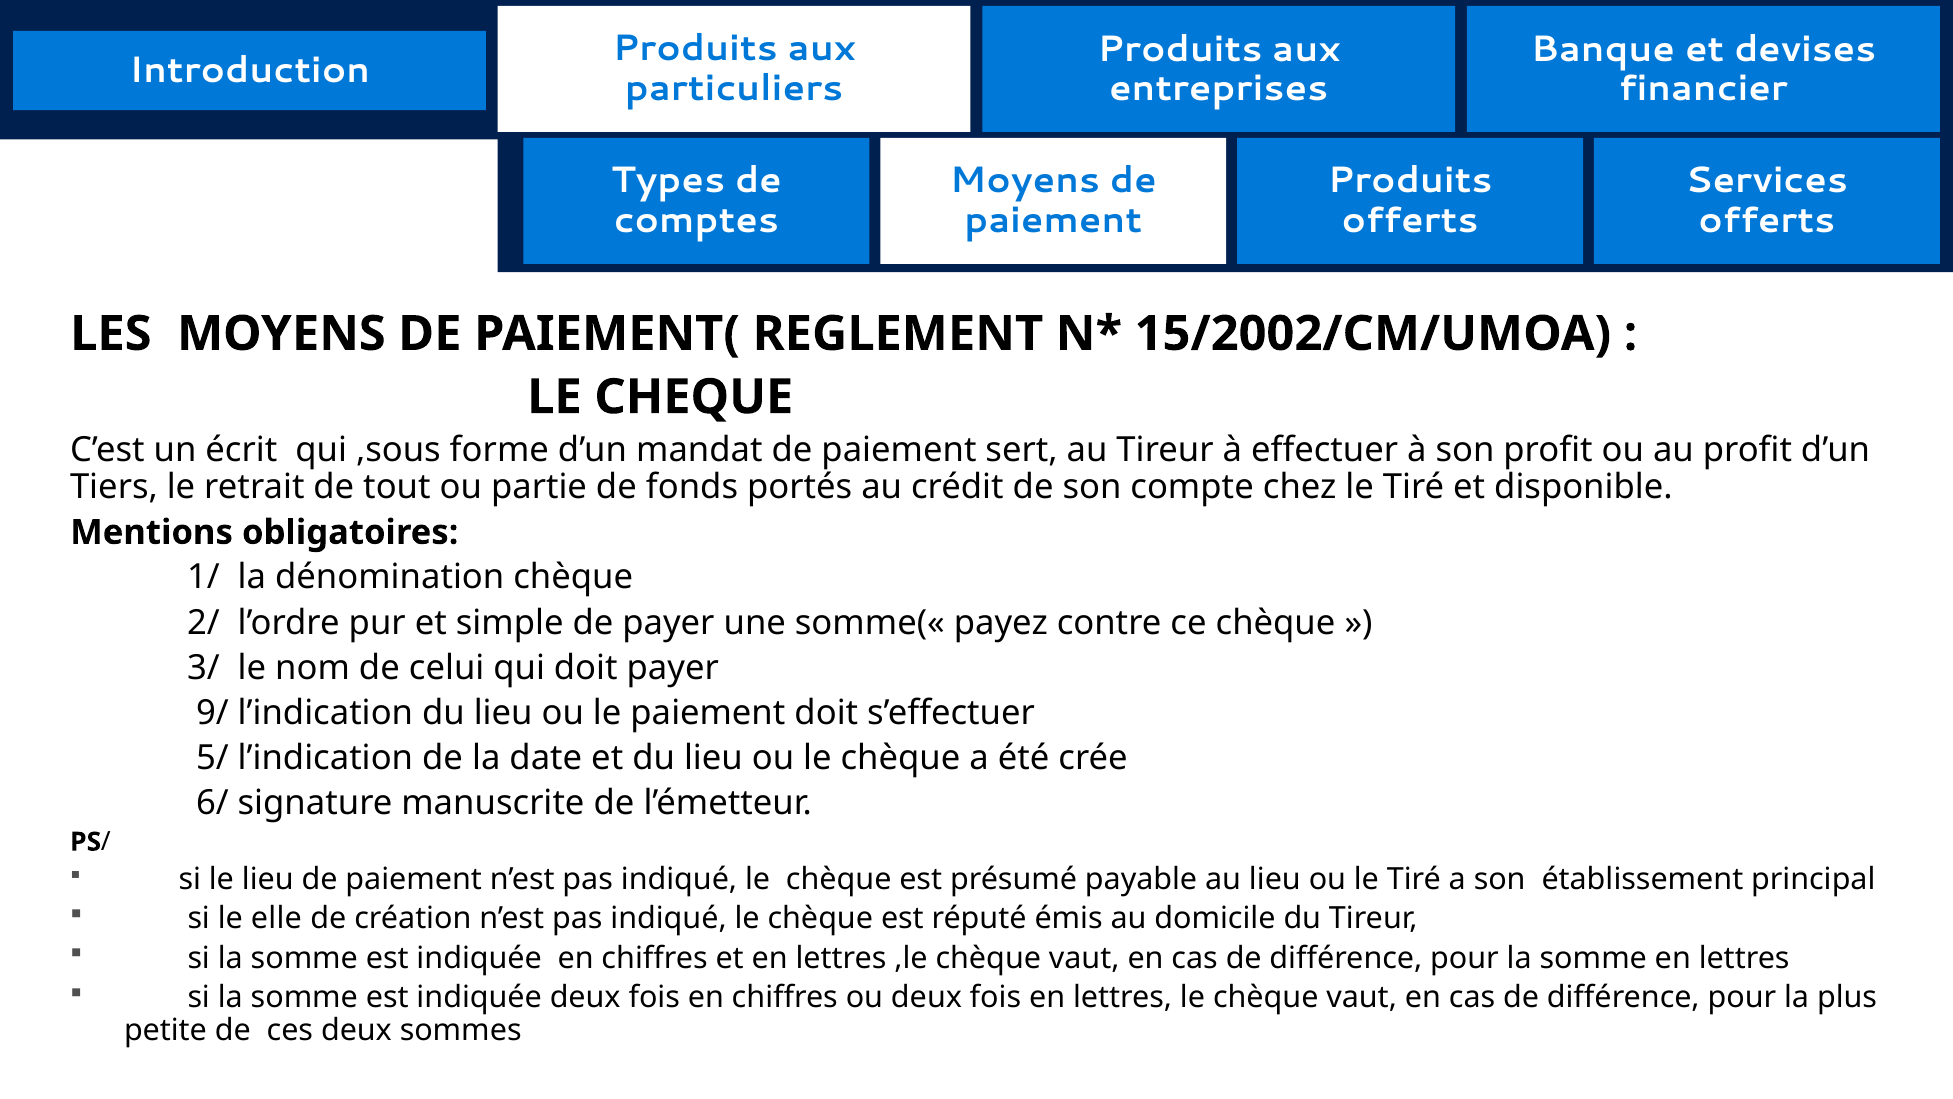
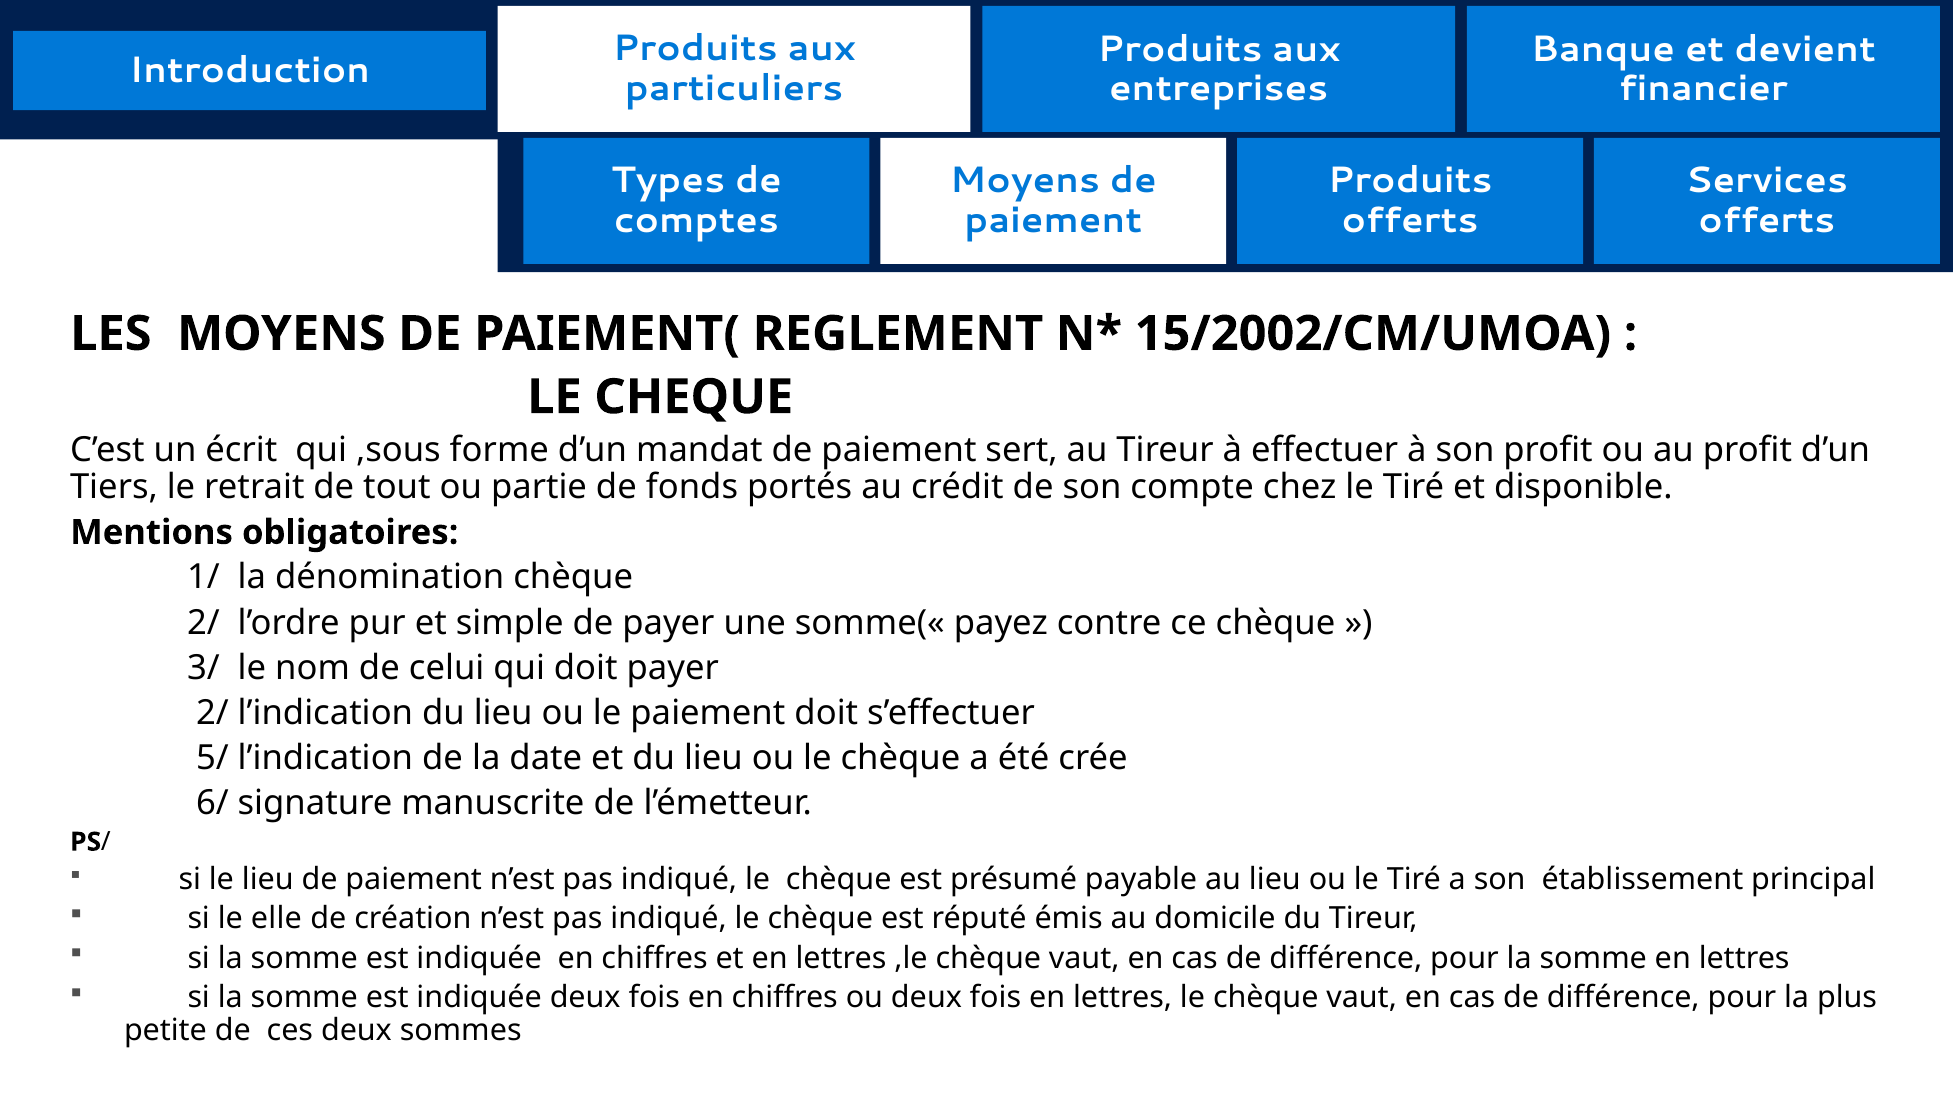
devises: devises -> devient
9/ at (212, 713): 9/ -> 2/
